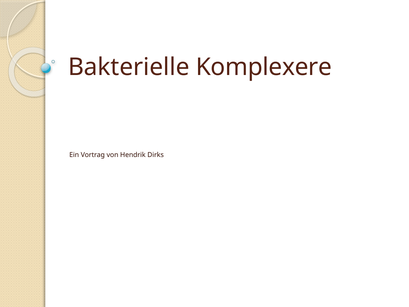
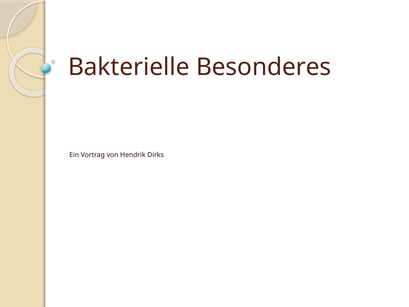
Komplexere: Komplexere -> Besonderes
